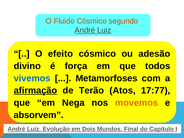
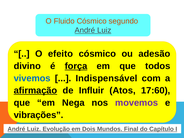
força underline: none -> present
Metamorfoses: Metamorfoses -> Indispensável
Terão: Terão -> Influir
17:77: 17:77 -> 17:60
movemos colour: orange -> purple
absorvem: absorvem -> vibrações
